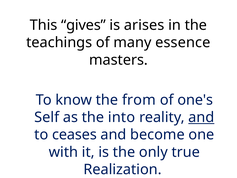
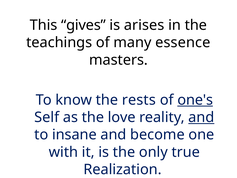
from: from -> rests
one's underline: none -> present
into: into -> love
ceases: ceases -> insane
